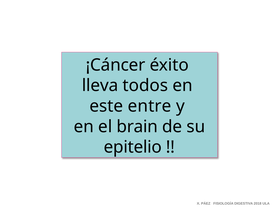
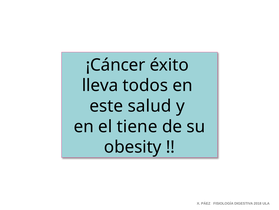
entre: entre -> salud
brain: brain -> tiene
epitelio: epitelio -> obesity
